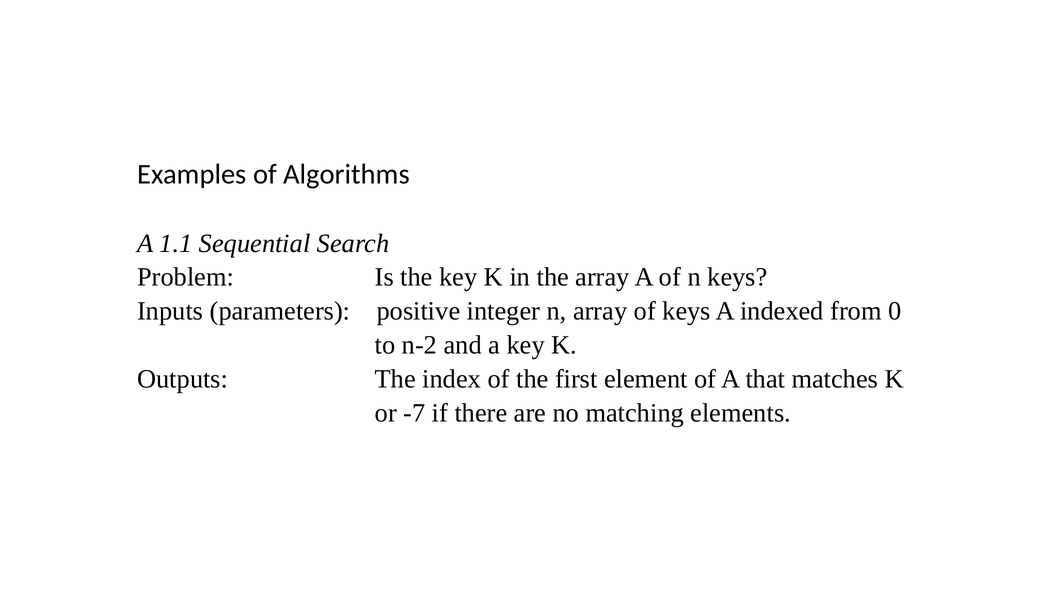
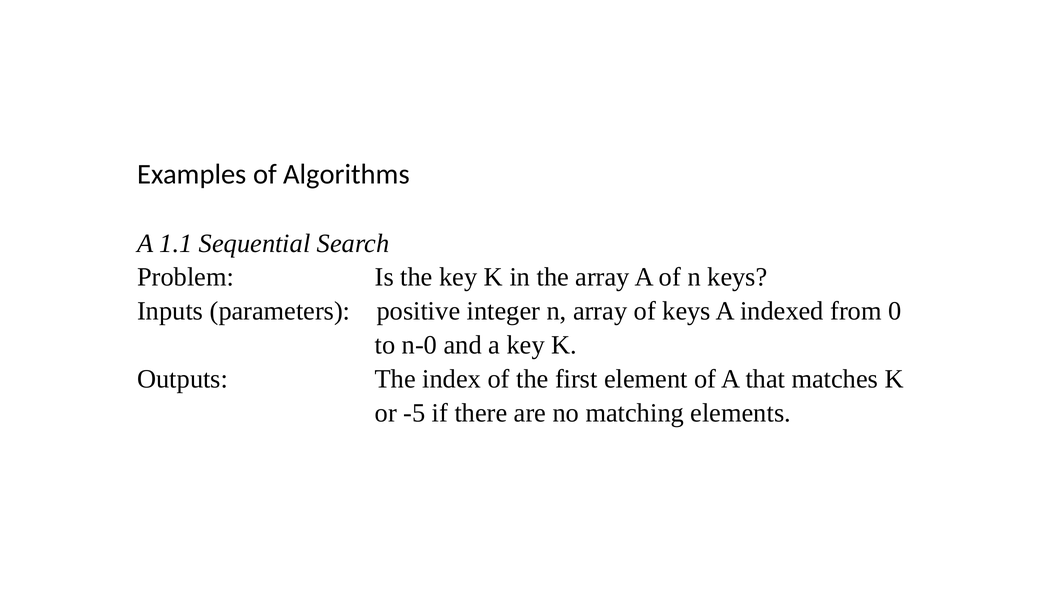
n-2: n-2 -> n-0
-7: -7 -> -5
